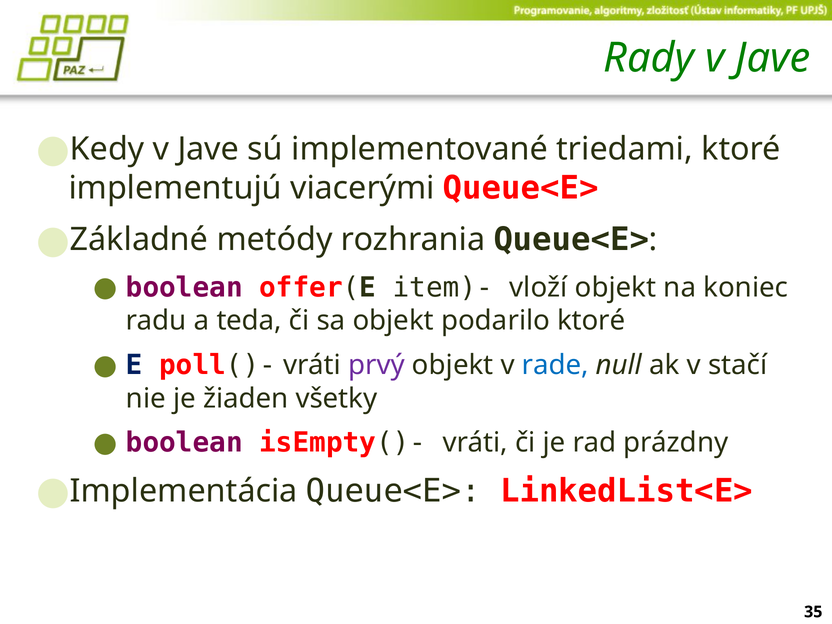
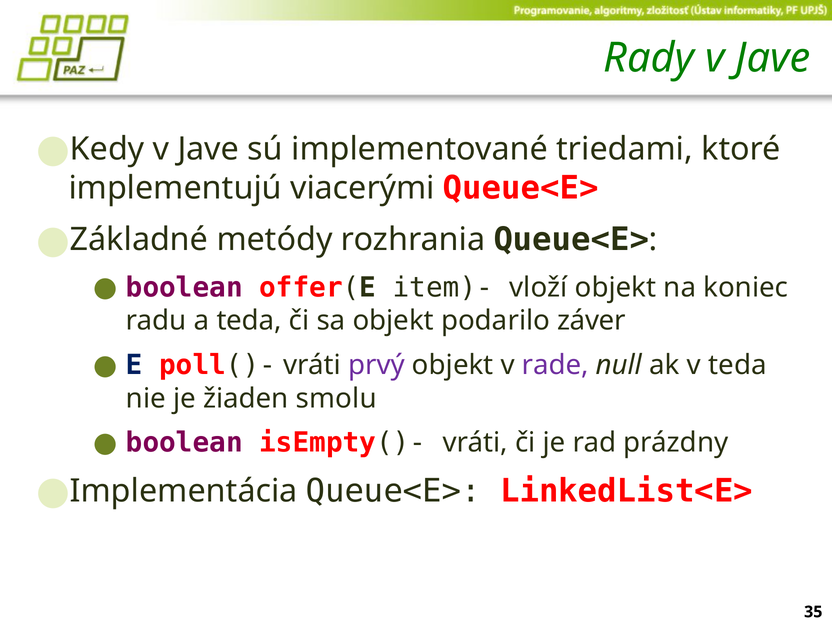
podarilo ktoré: ktoré -> záver
rade colour: blue -> purple
v stačí: stačí -> teda
všetky: všetky -> smolu
